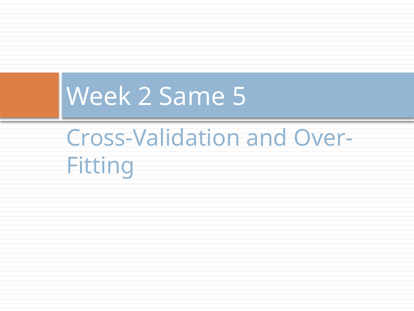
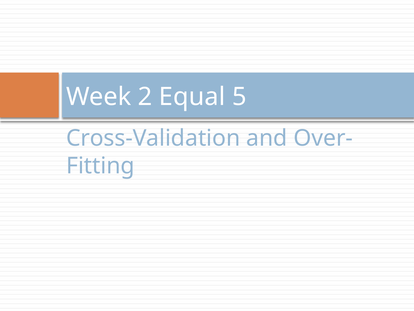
Same: Same -> Equal
